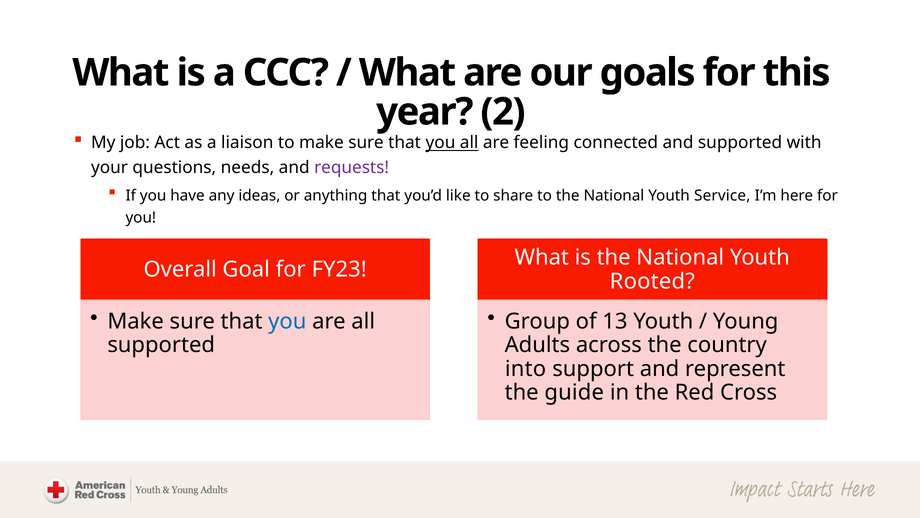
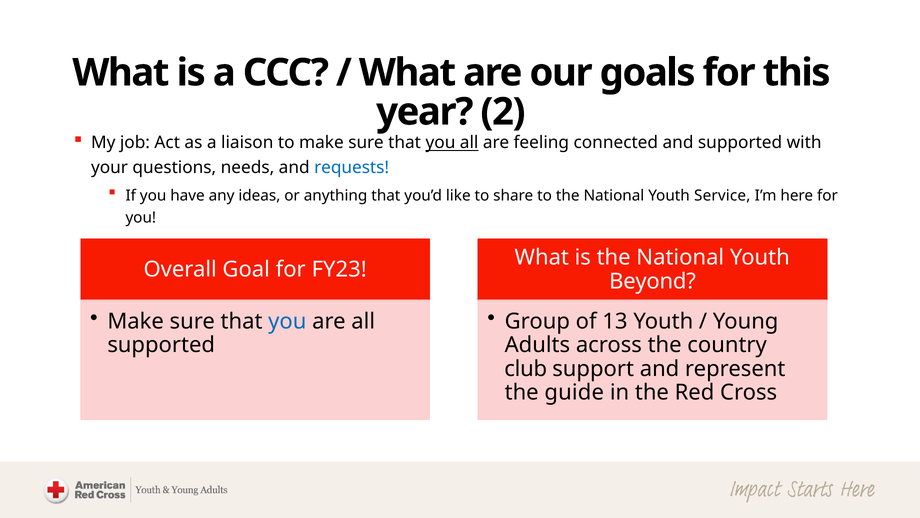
requests colour: purple -> blue
Rooted: Rooted -> Beyond
into: into -> club
